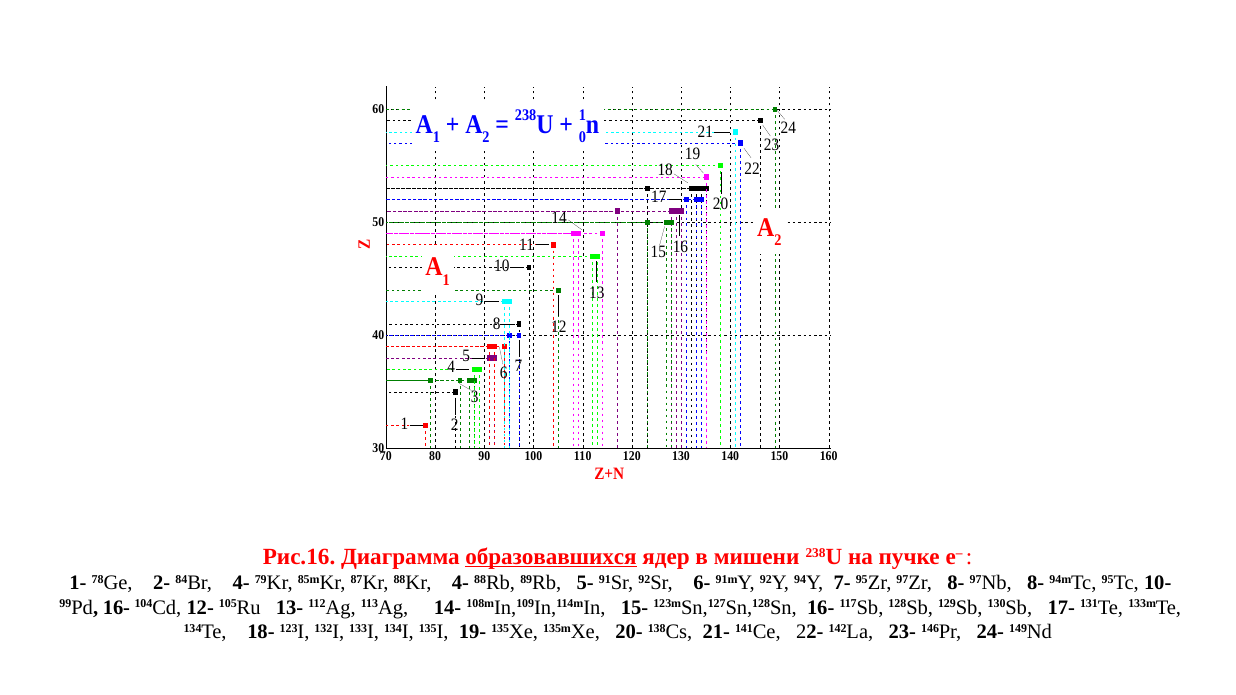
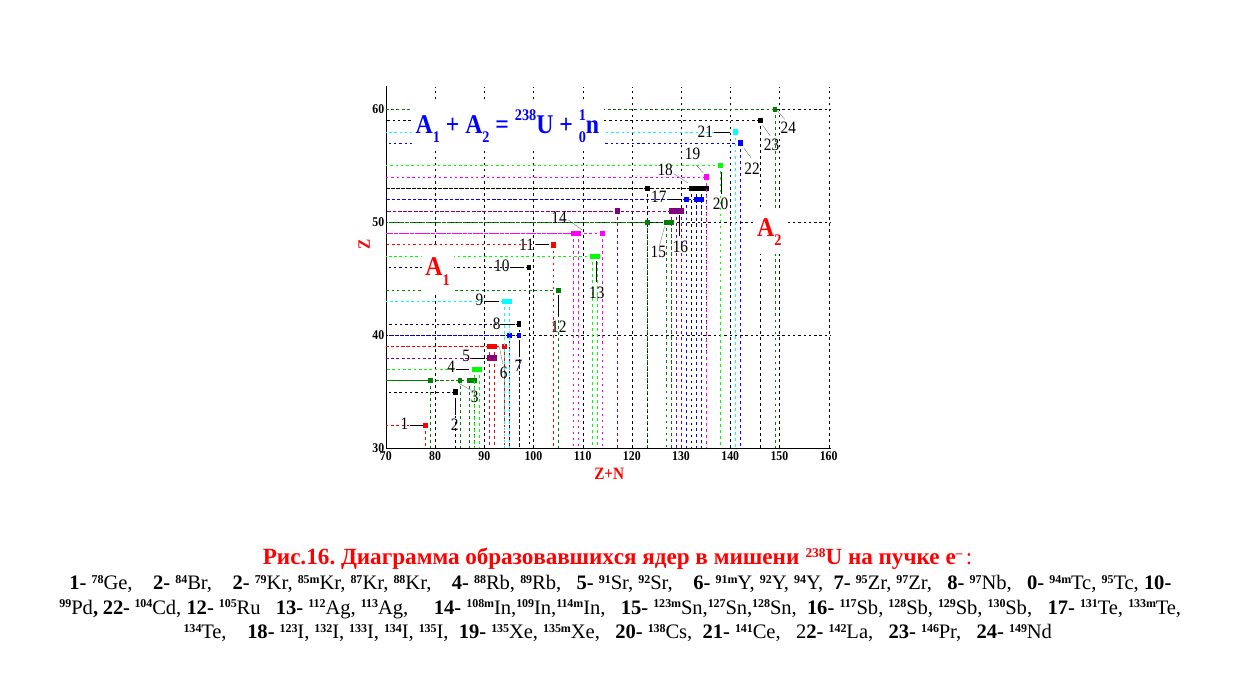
образовавшихся underline: present -> none
84Br 4-: 4- -> 2-
97Nb 8-: 8- -> 0-
99Pd 16-: 16- -> 22-
